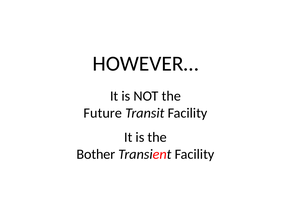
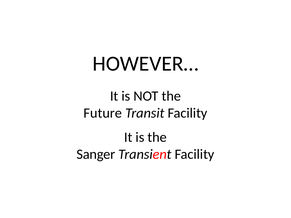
Bother: Bother -> Sanger
